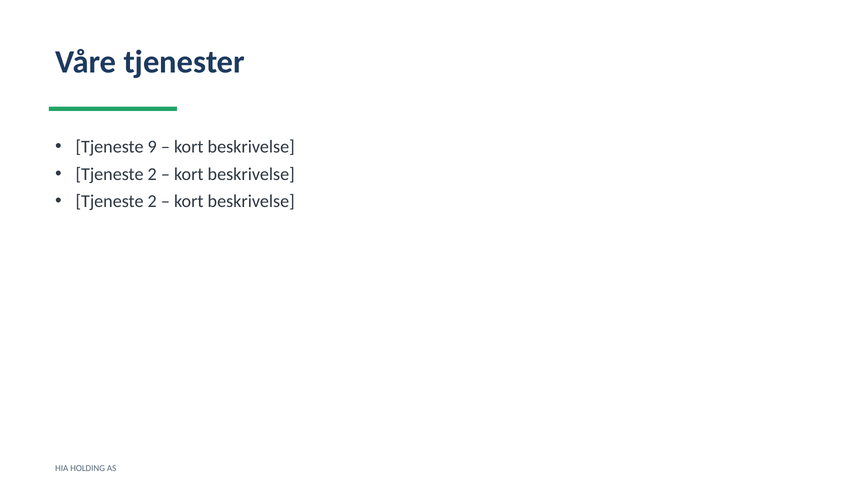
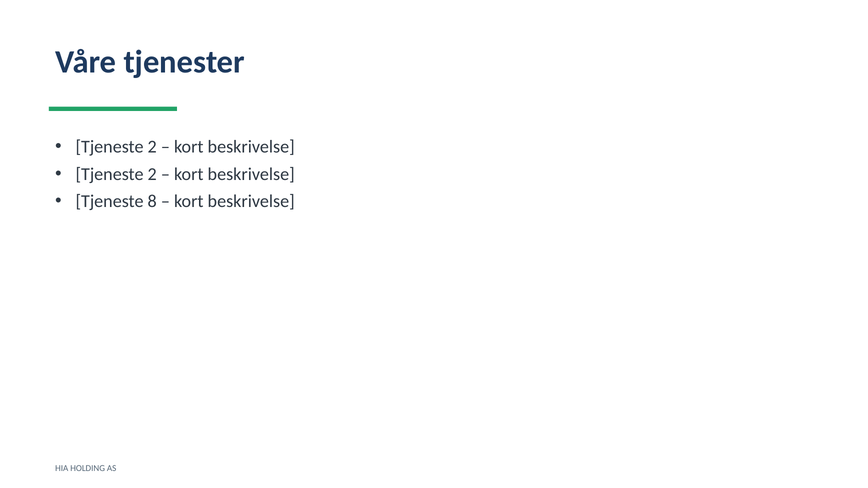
9 at (152, 147): 9 -> 2
2 at (152, 201): 2 -> 8
